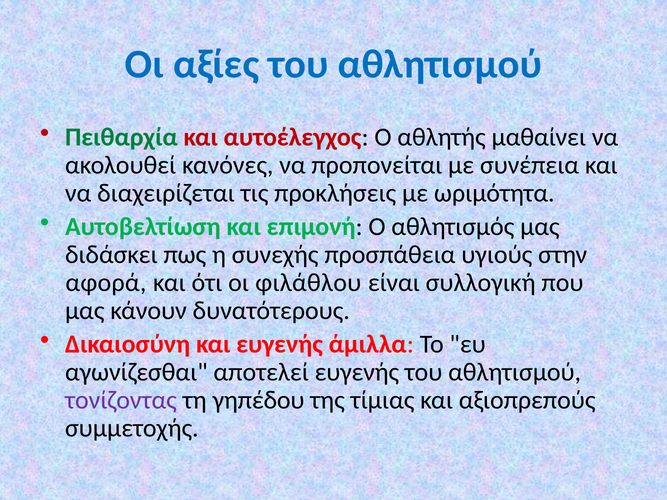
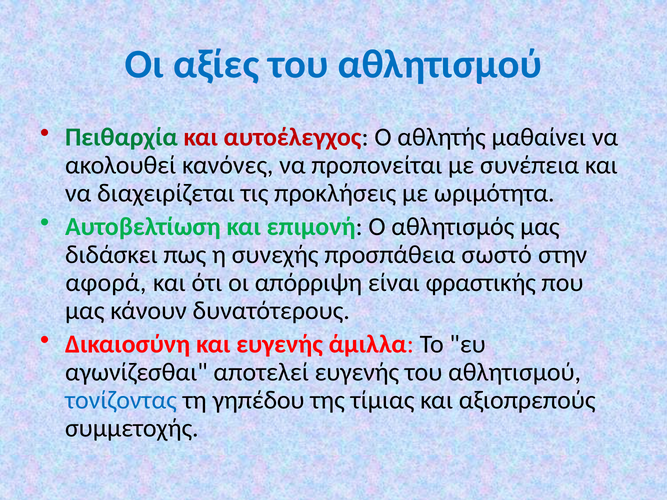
υγιούς: υγιούς -> σωστό
φιλάθλου: φιλάθλου -> απόρριψη
συλλογική: συλλογική -> φραστικής
τονίζοντας colour: purple -> blue
